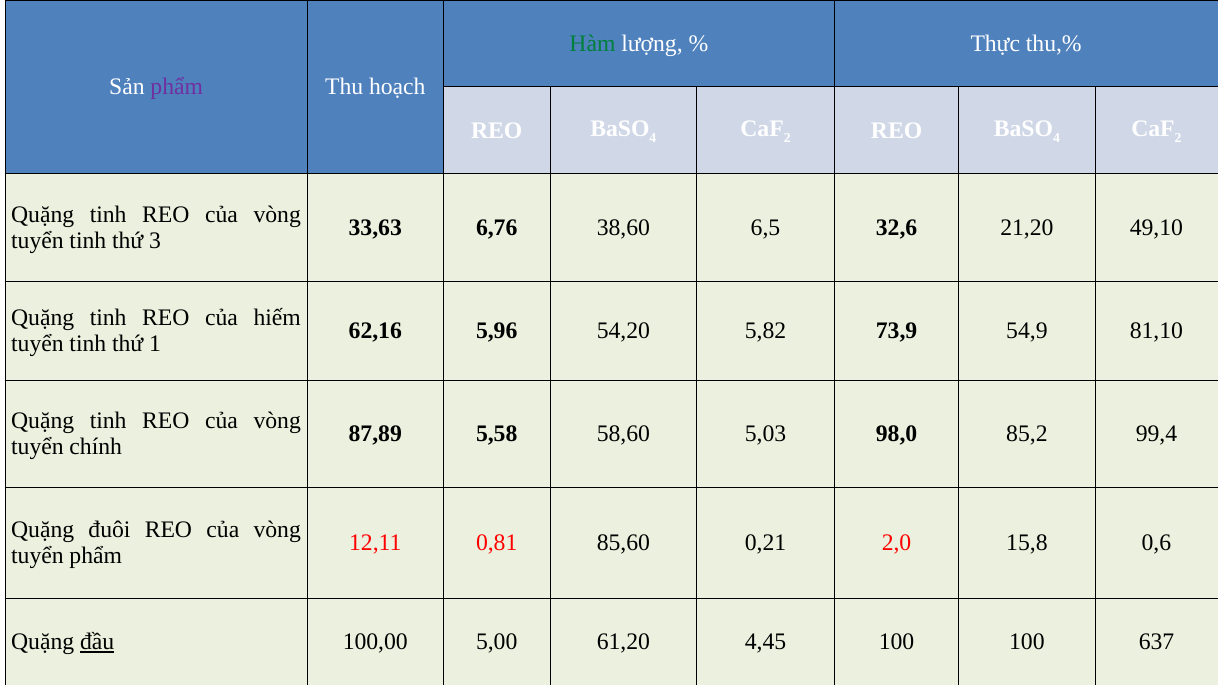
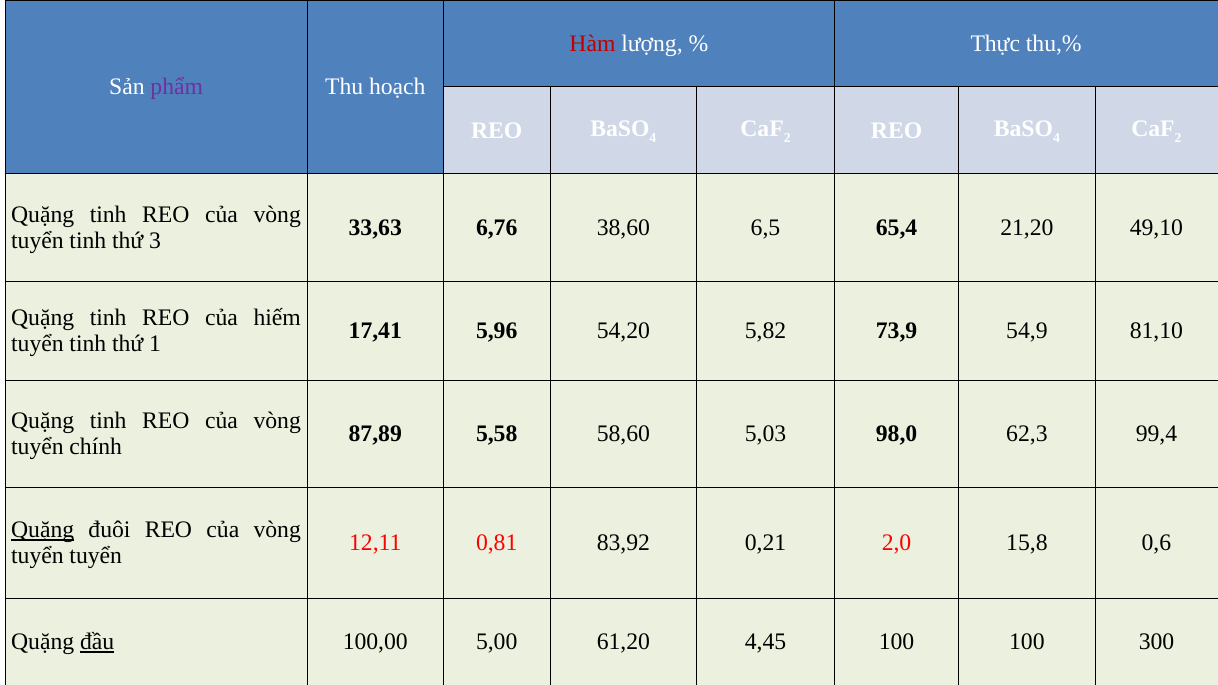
Hàm colour: green -> red
32,6: 32,6 -> 65,4
62,16: 62,16 -> 17,41
85,2: 85,2 -> 62,3
Quặng at (43, 530) underline: none -> present
85,60: 85,60 -> 83,92
tuyển phẩm: phẩm -> tuyển
637: 637 -> 300
